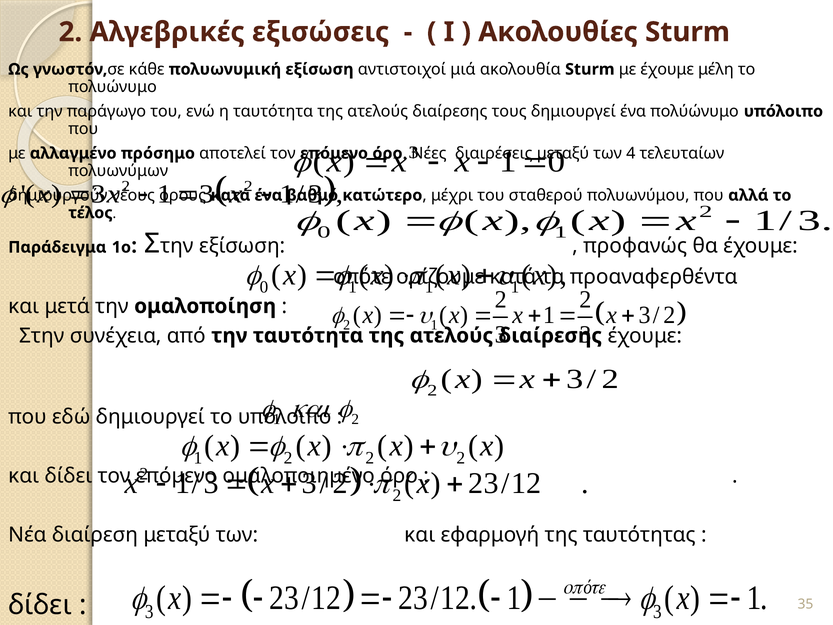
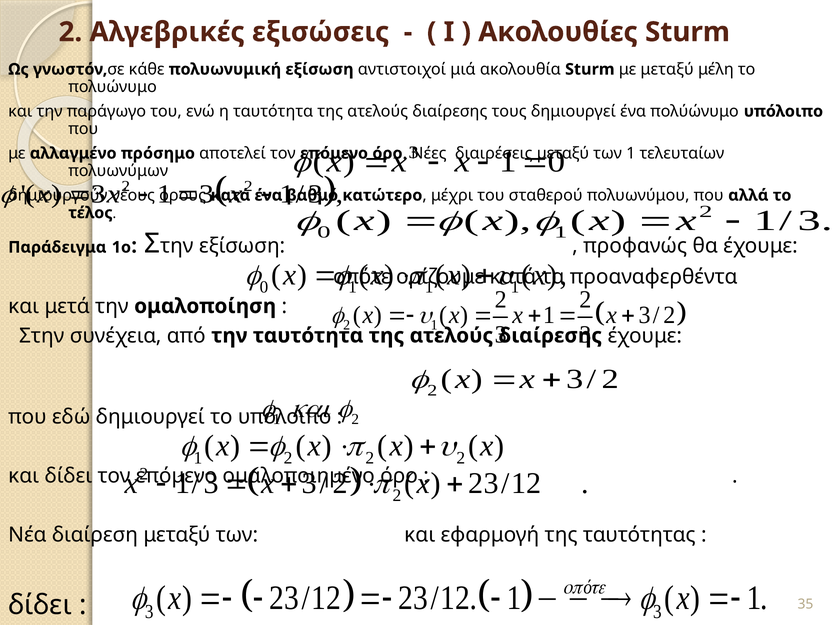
με έχουμε: έχουμε -> μεταξύ
των 4: 4 -> 1
